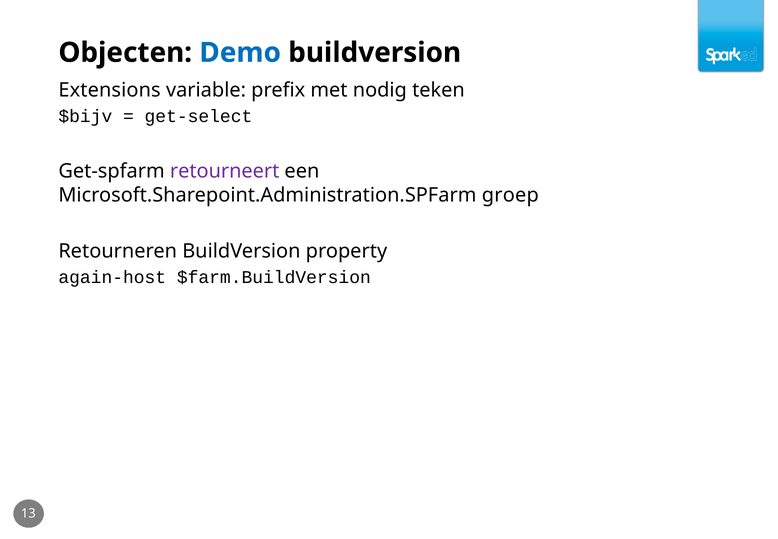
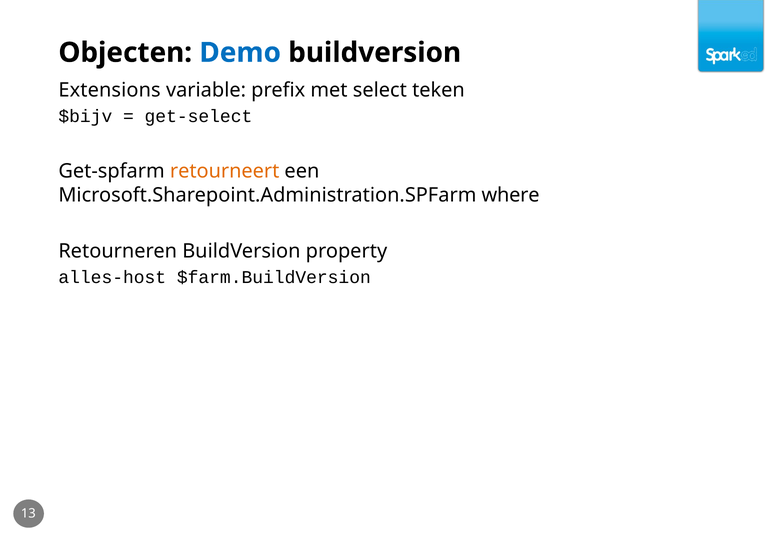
nodig: nodig -> select
retourneert colour: purple -> orange
groep: groep -> where
again-host: again-host -> alles-host
